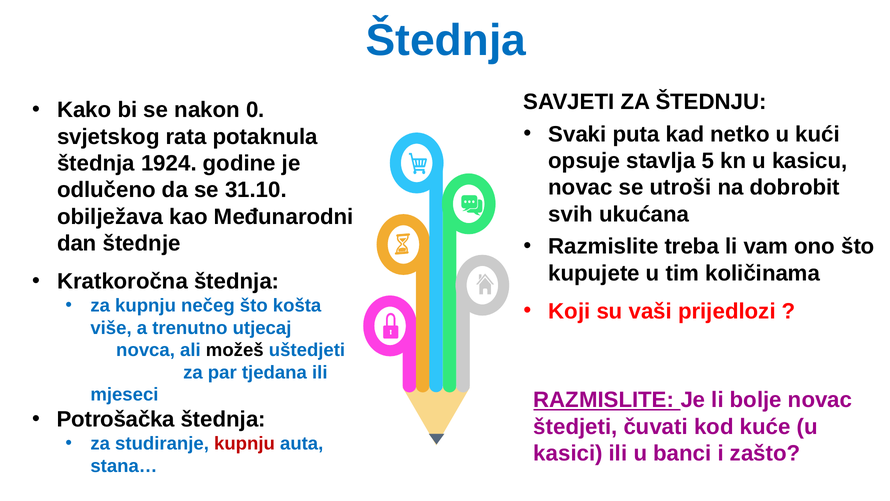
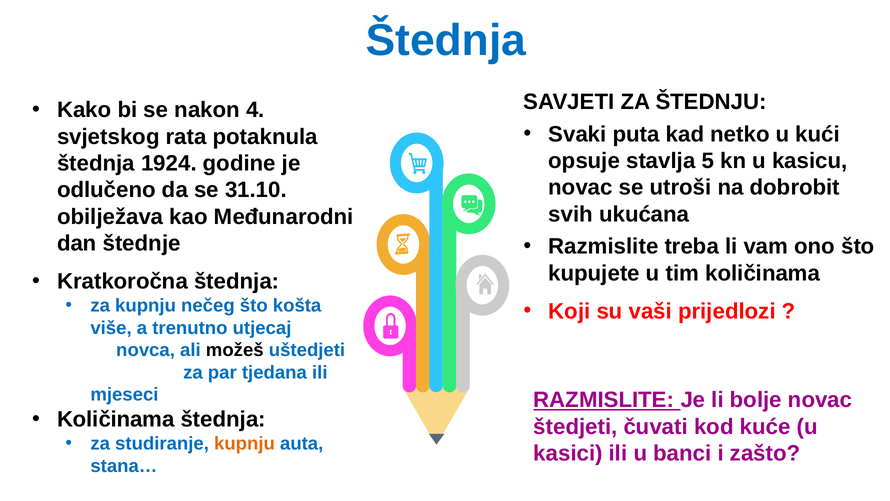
0: 0 -> 4
Potrošačka at (116, 419): Potrošačka -> Količinama
kupnju at (244, 443) colour: red -> orange
